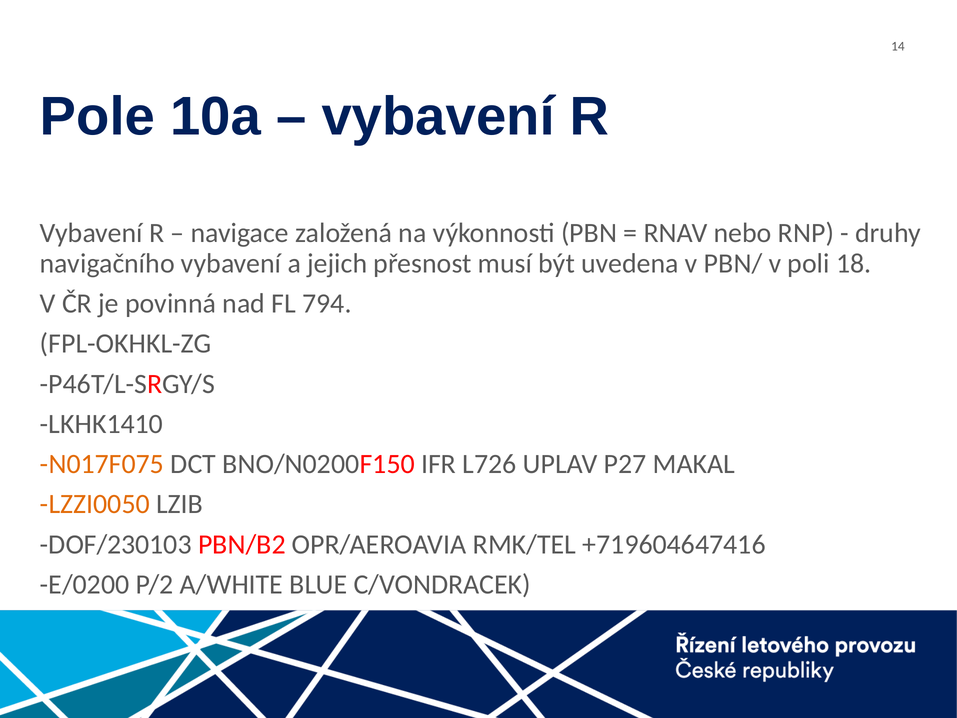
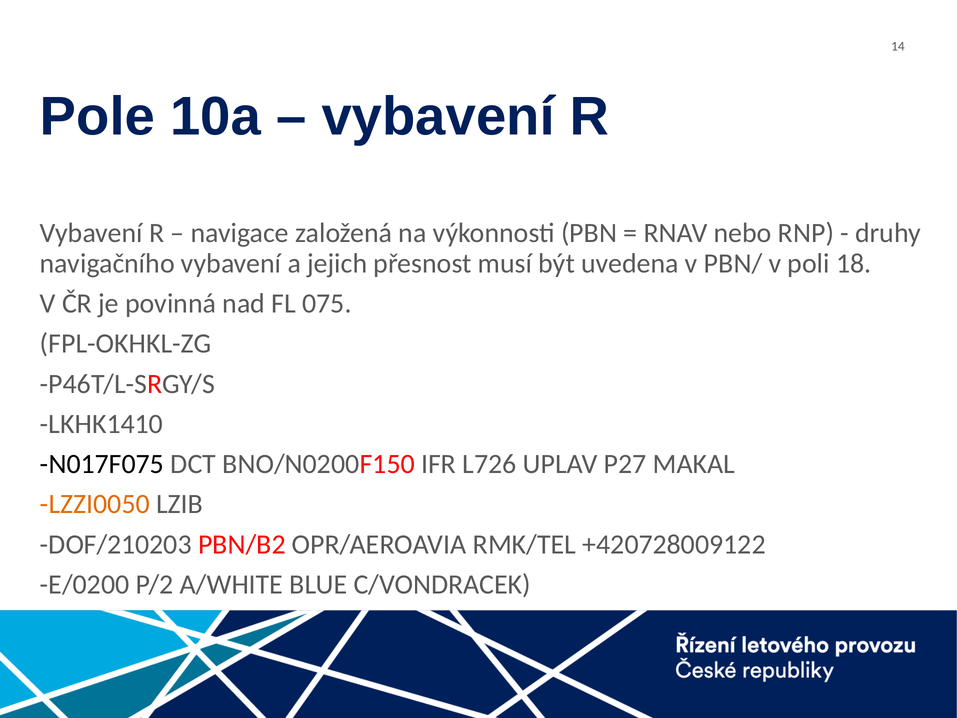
794: 794 -> 075
N017F075 colour: orange -> black
DOF/230103: DOF/230103 -> DOF/210203
+719604647416: +719604647416 -> +420728009122
